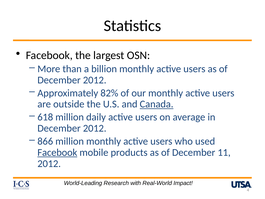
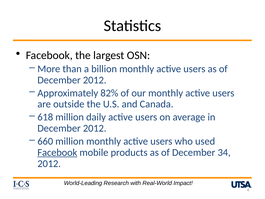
Canada underline: present -> none
866: 866 -> 660
11: 11 -> 34
